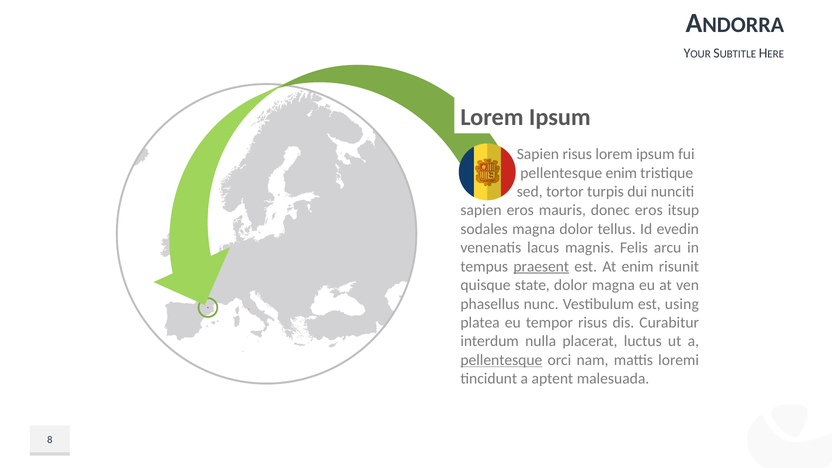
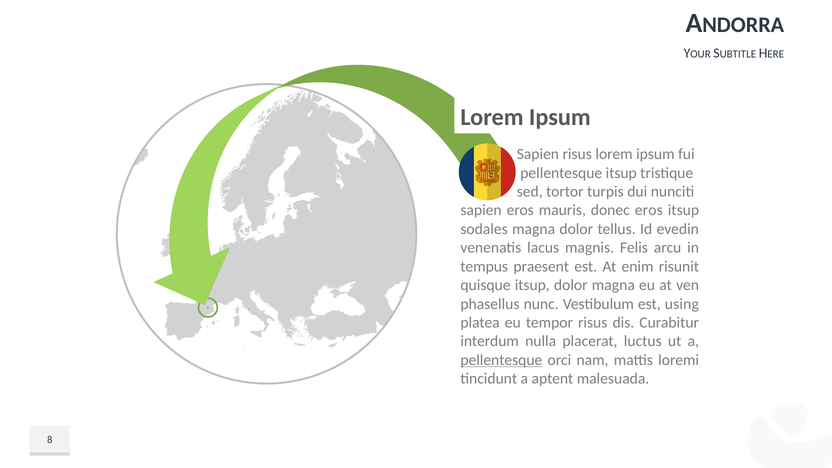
pellentesque enim: enim -> itsup
praesent underline: present -> none
quisque state: state -> itsup
